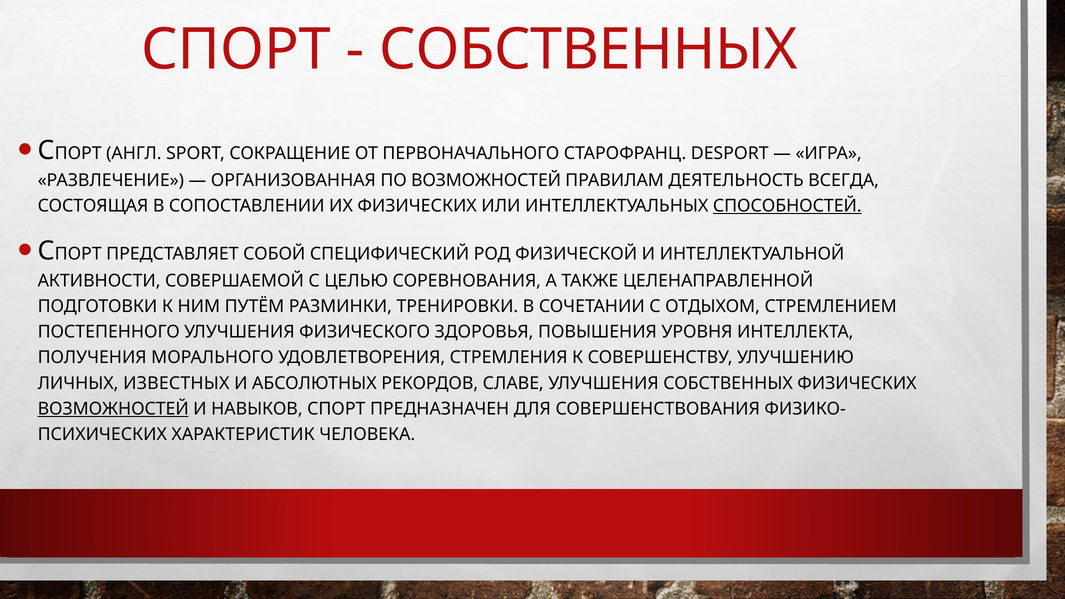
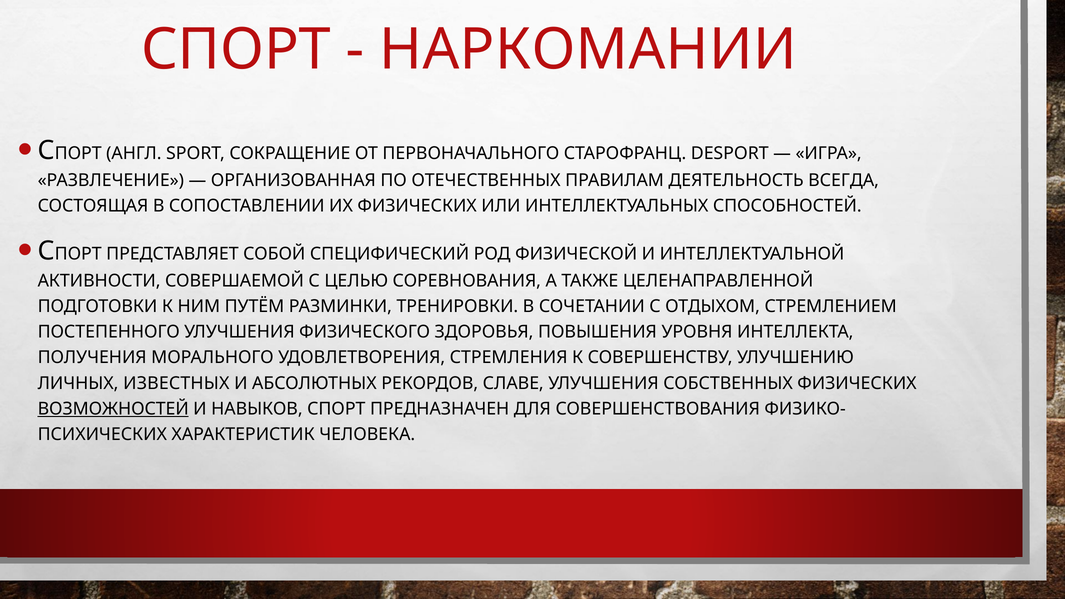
СОБСТВЕННЫХ at (588, 50): СОБСТВЕННЫХ -> НАРКОМАНИИ
ПО ВОЗМОЖНОСТЕЙ: ВОЗМОЖНОСТЕЙ -> ОТЕЧЕСТВЕННЫХ
СПОСОБНОСТЕЙ underline: present -> none
